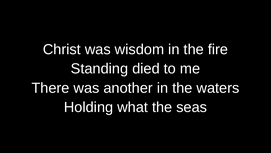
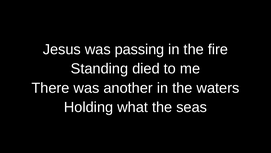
Christ: Christ -> Jesus
wisdom: wisdom -> passing
